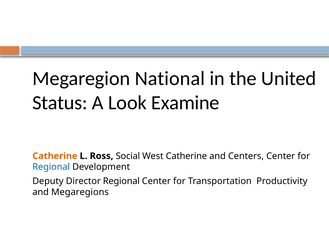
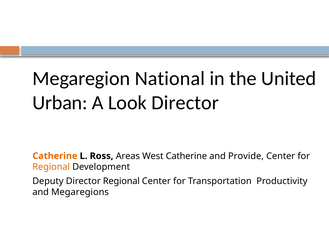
Status: Status -> Urban
Look Examine: Examine -> Director
Social: Social -> Areas
Centers: Centers -> Provide
Regional at (51, 167) colour: blue -> orange
